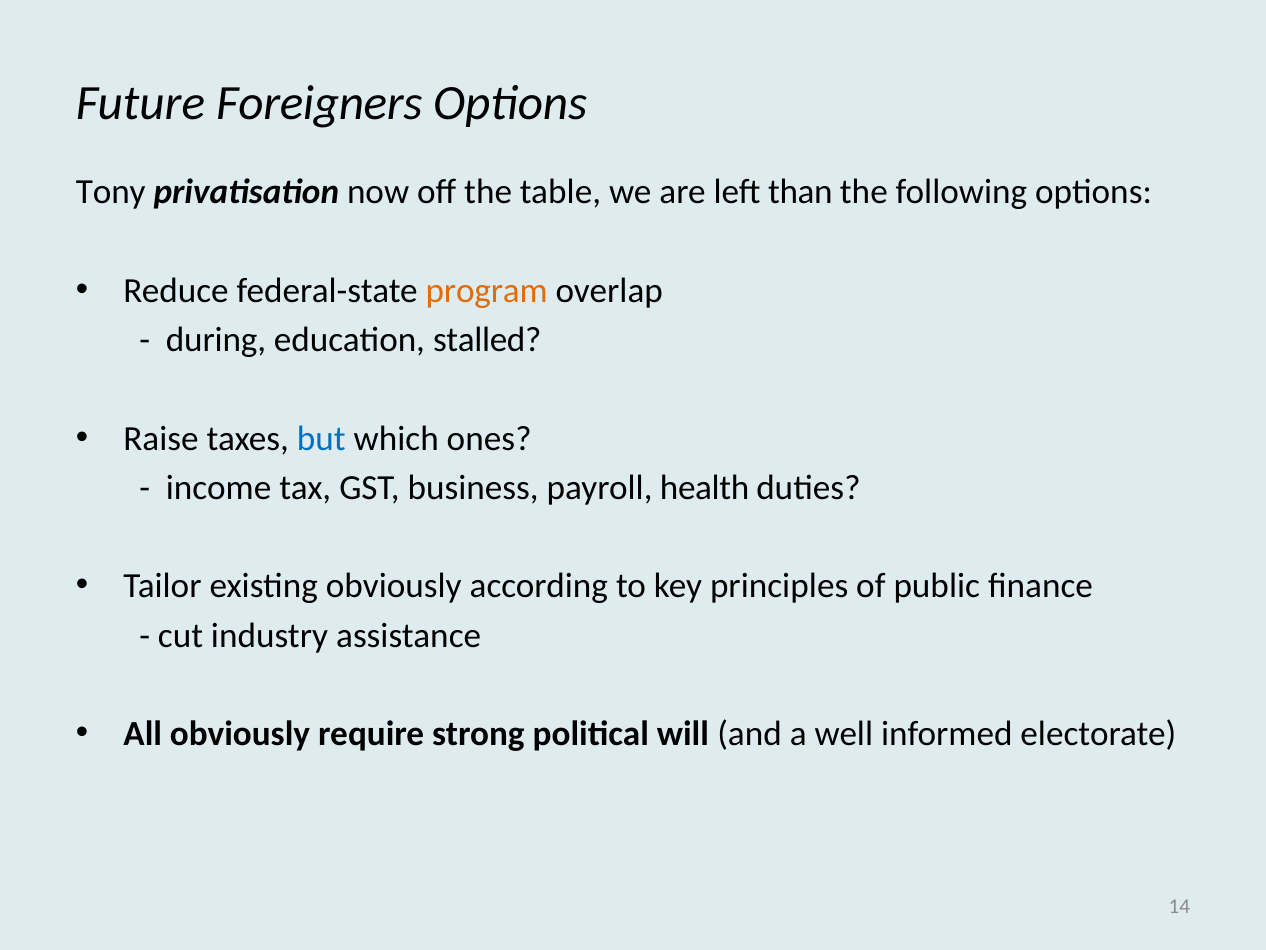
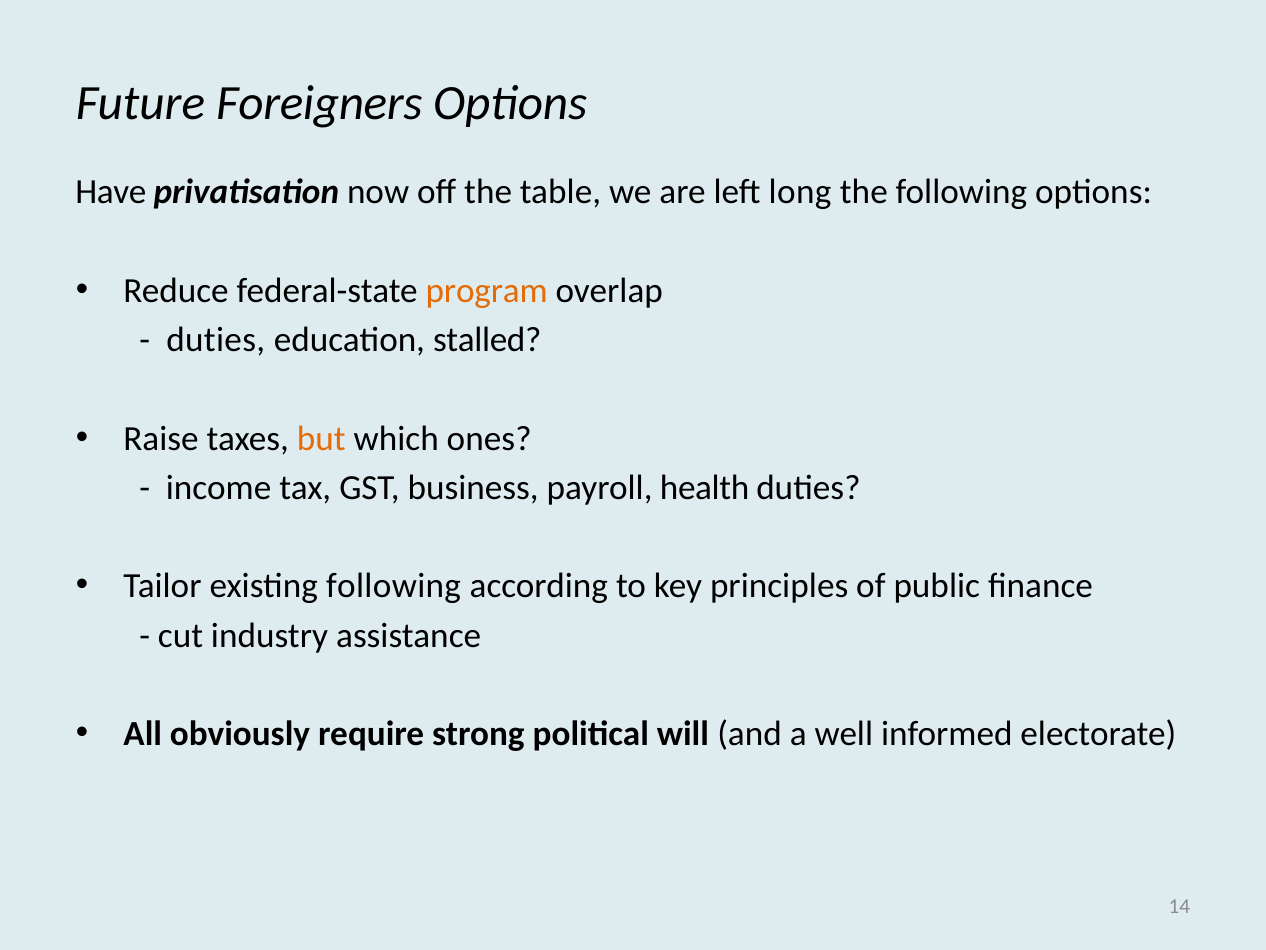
Tony: Tony -> Have
than: than -> long
during at (216, 340): during -> duties
but colour: blue -> orange
existing obviously: obviously -> following
